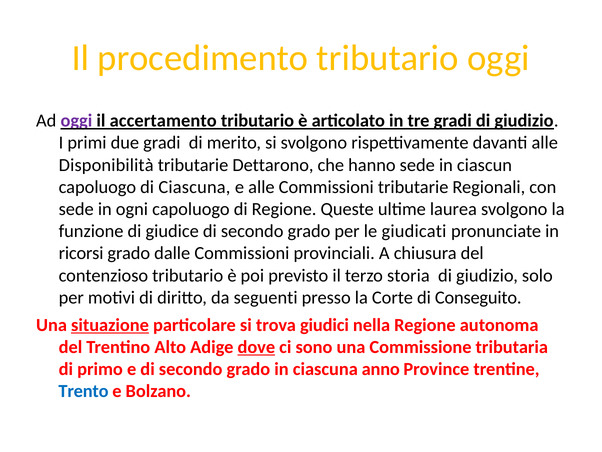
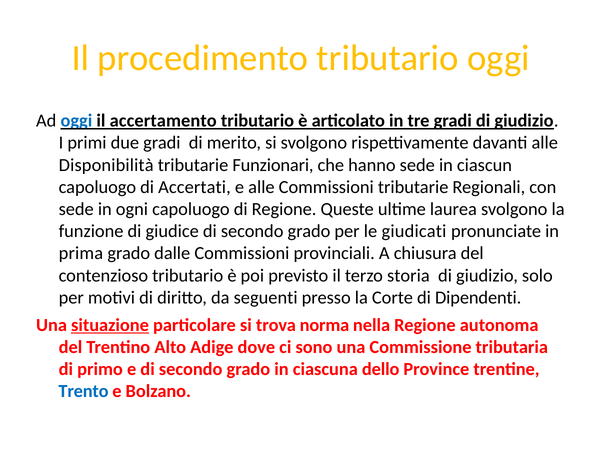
oggi at (76, 121) colour: purple -> blue
Dettarono: Dettarono -> Funzionari
di Ciascuna: Ciascuna -> Accertati
ricorsi: ricorsi -> prima
Conseguito: Conseguito -> Dipendenti
giudici: giudici -> norma
dove underline: present -> none
anno: anno -> dello
